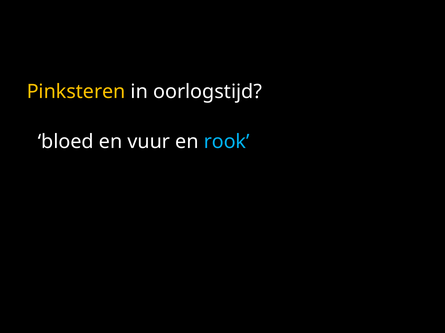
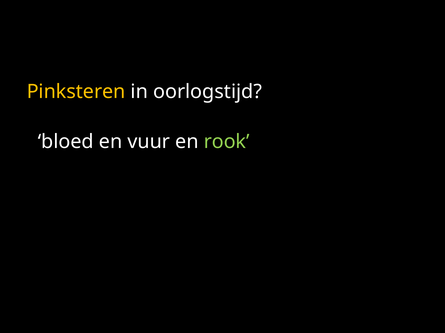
rook colour: light blue -> light green
